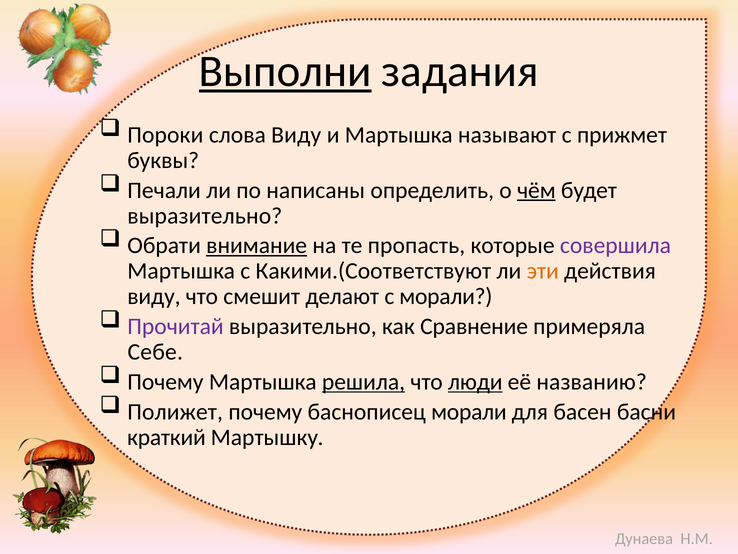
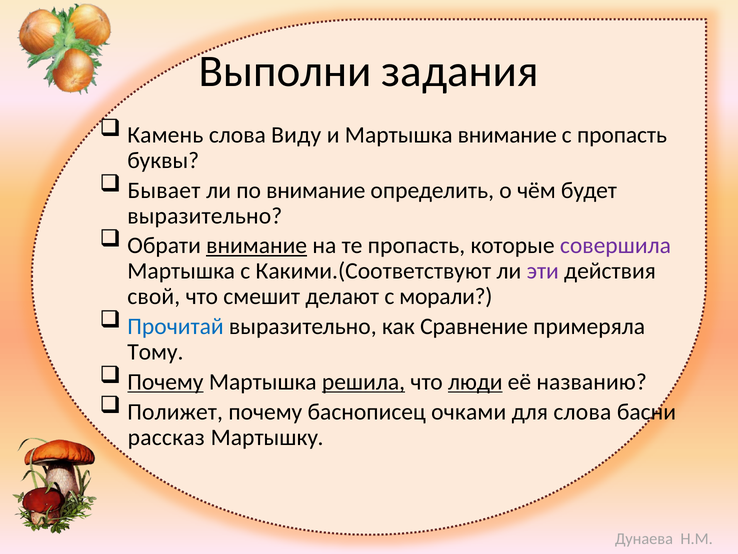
Выполни underline: present -> none
Пороки: Пороки -> Камень
Мартышка называют: называют -> внимание
с прижмет: прижмет -> пропасть
Печали: Печали -> Бывает
по написаны: написаны -> внимание
чём underline: present -> none
эти colour: orange -> purple
виду at (154, 296): виду -> свой
Прочитай colour: purple -> blue
Себе: Себе -> Тому
Почему at (165, 382) underline: none -> present
баснописец морали: морали -> очками
для басен: басен -> слова
краткий: краткий -> рассказ
